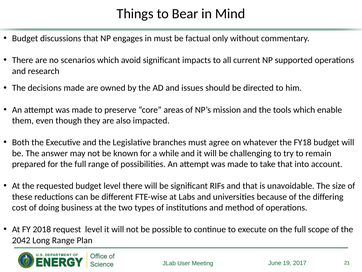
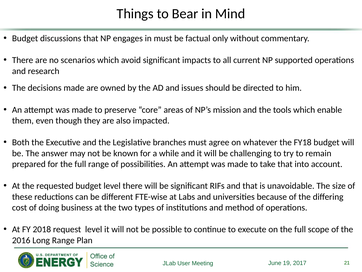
2042: 2042 -> 2016
